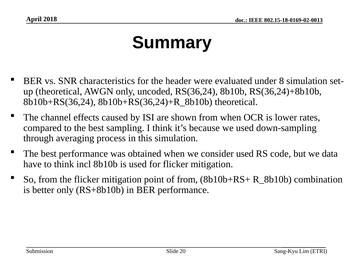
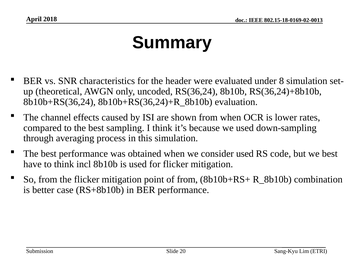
8b10b+RS(36,24)+R_8b10b theoretical: theoretical -> evaluation
we data: data -> best
better only: only -> case
